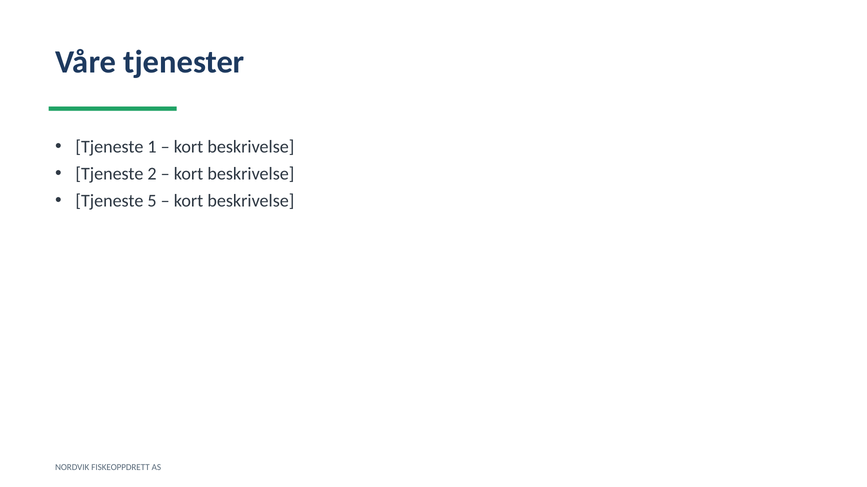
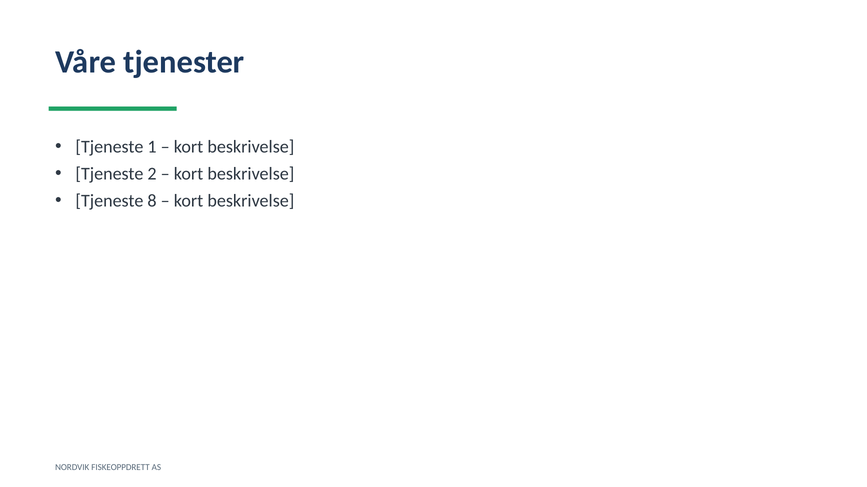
5: 5 -> 8
